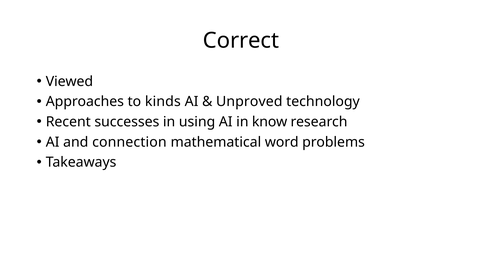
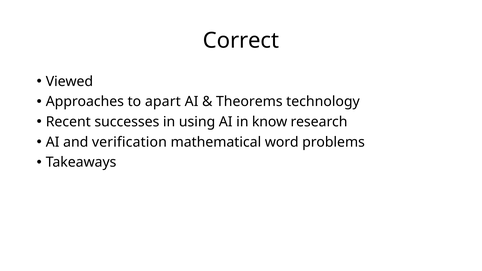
kinds: kinds -> apart
Unproved: Unproved -> Theorems
connection: connection -> verification
